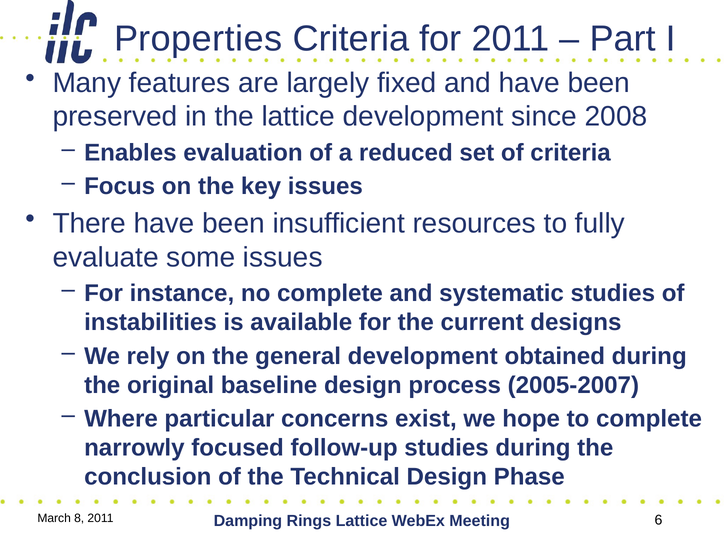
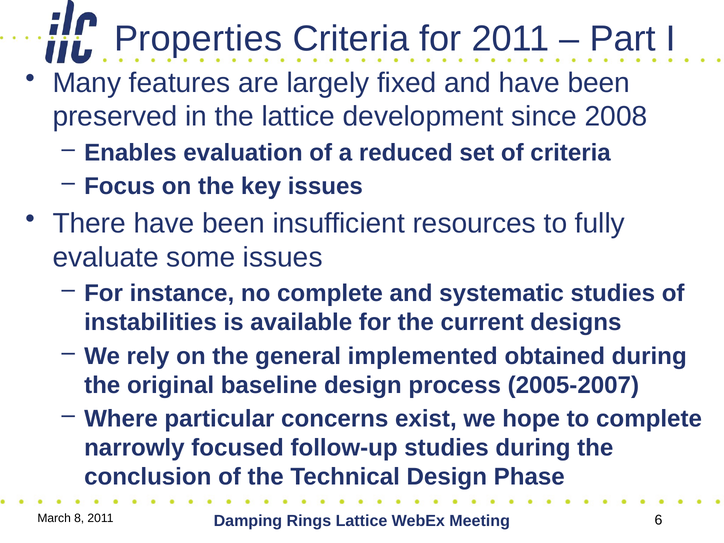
general development: development -> implemented
